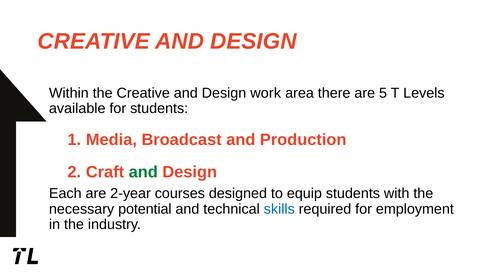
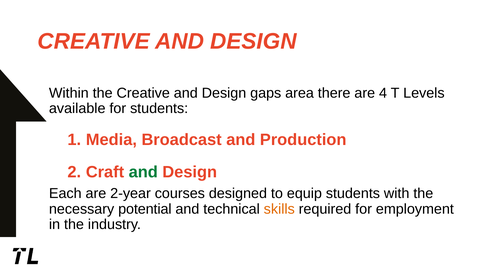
work: work -> gaps
5: 5 -> 4
skills colour: blue -> orange
